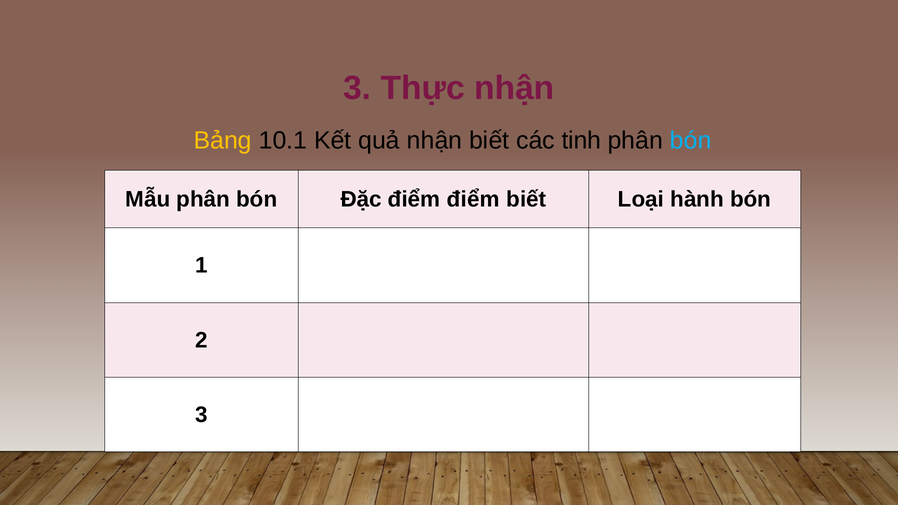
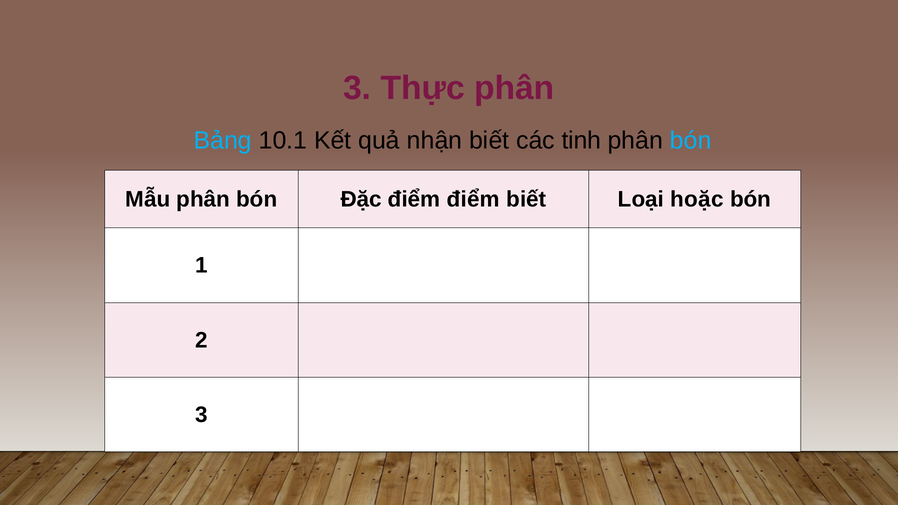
Thực nhận: nhận -> phân
Bảng colour: yellow -> light blue
hành: hành -> hoặc
